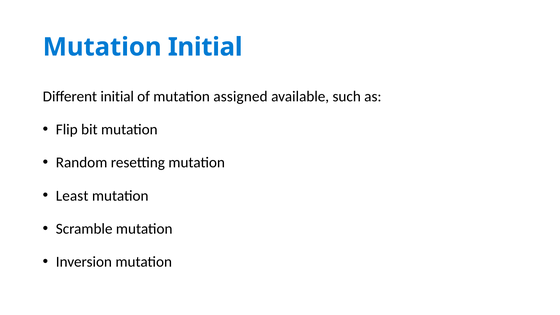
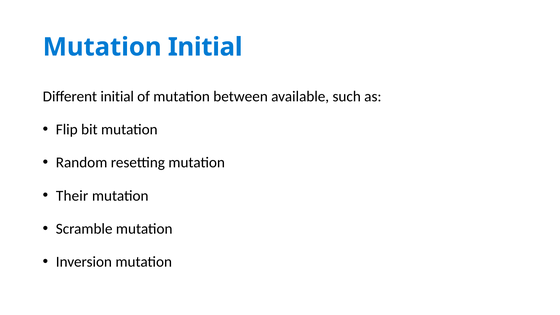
assigned: assigned -> between
Least: Least -> Their
